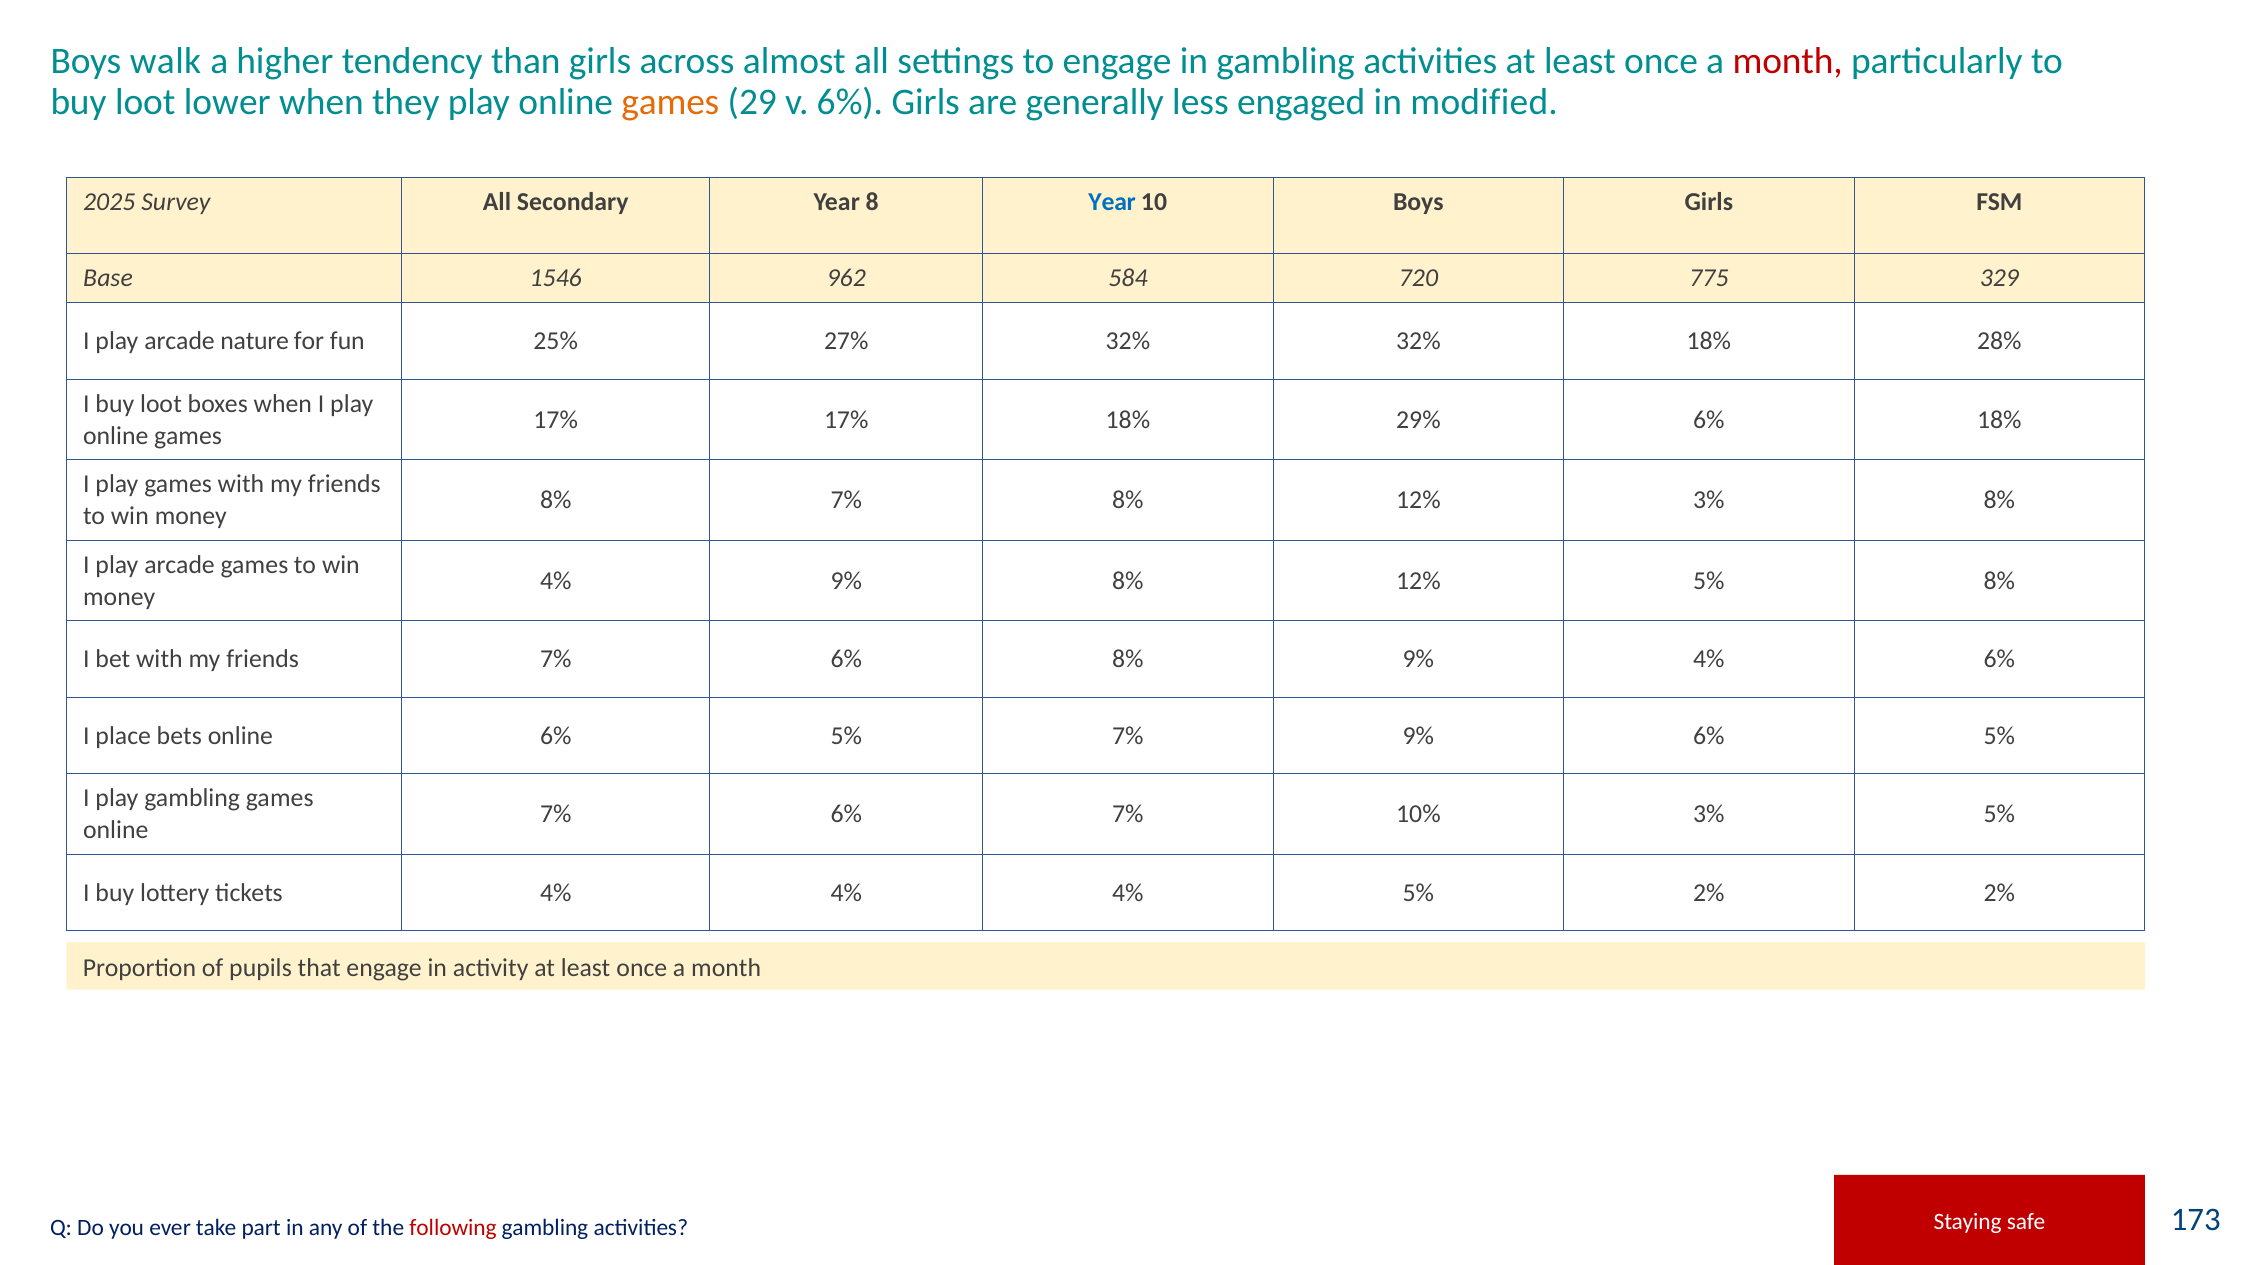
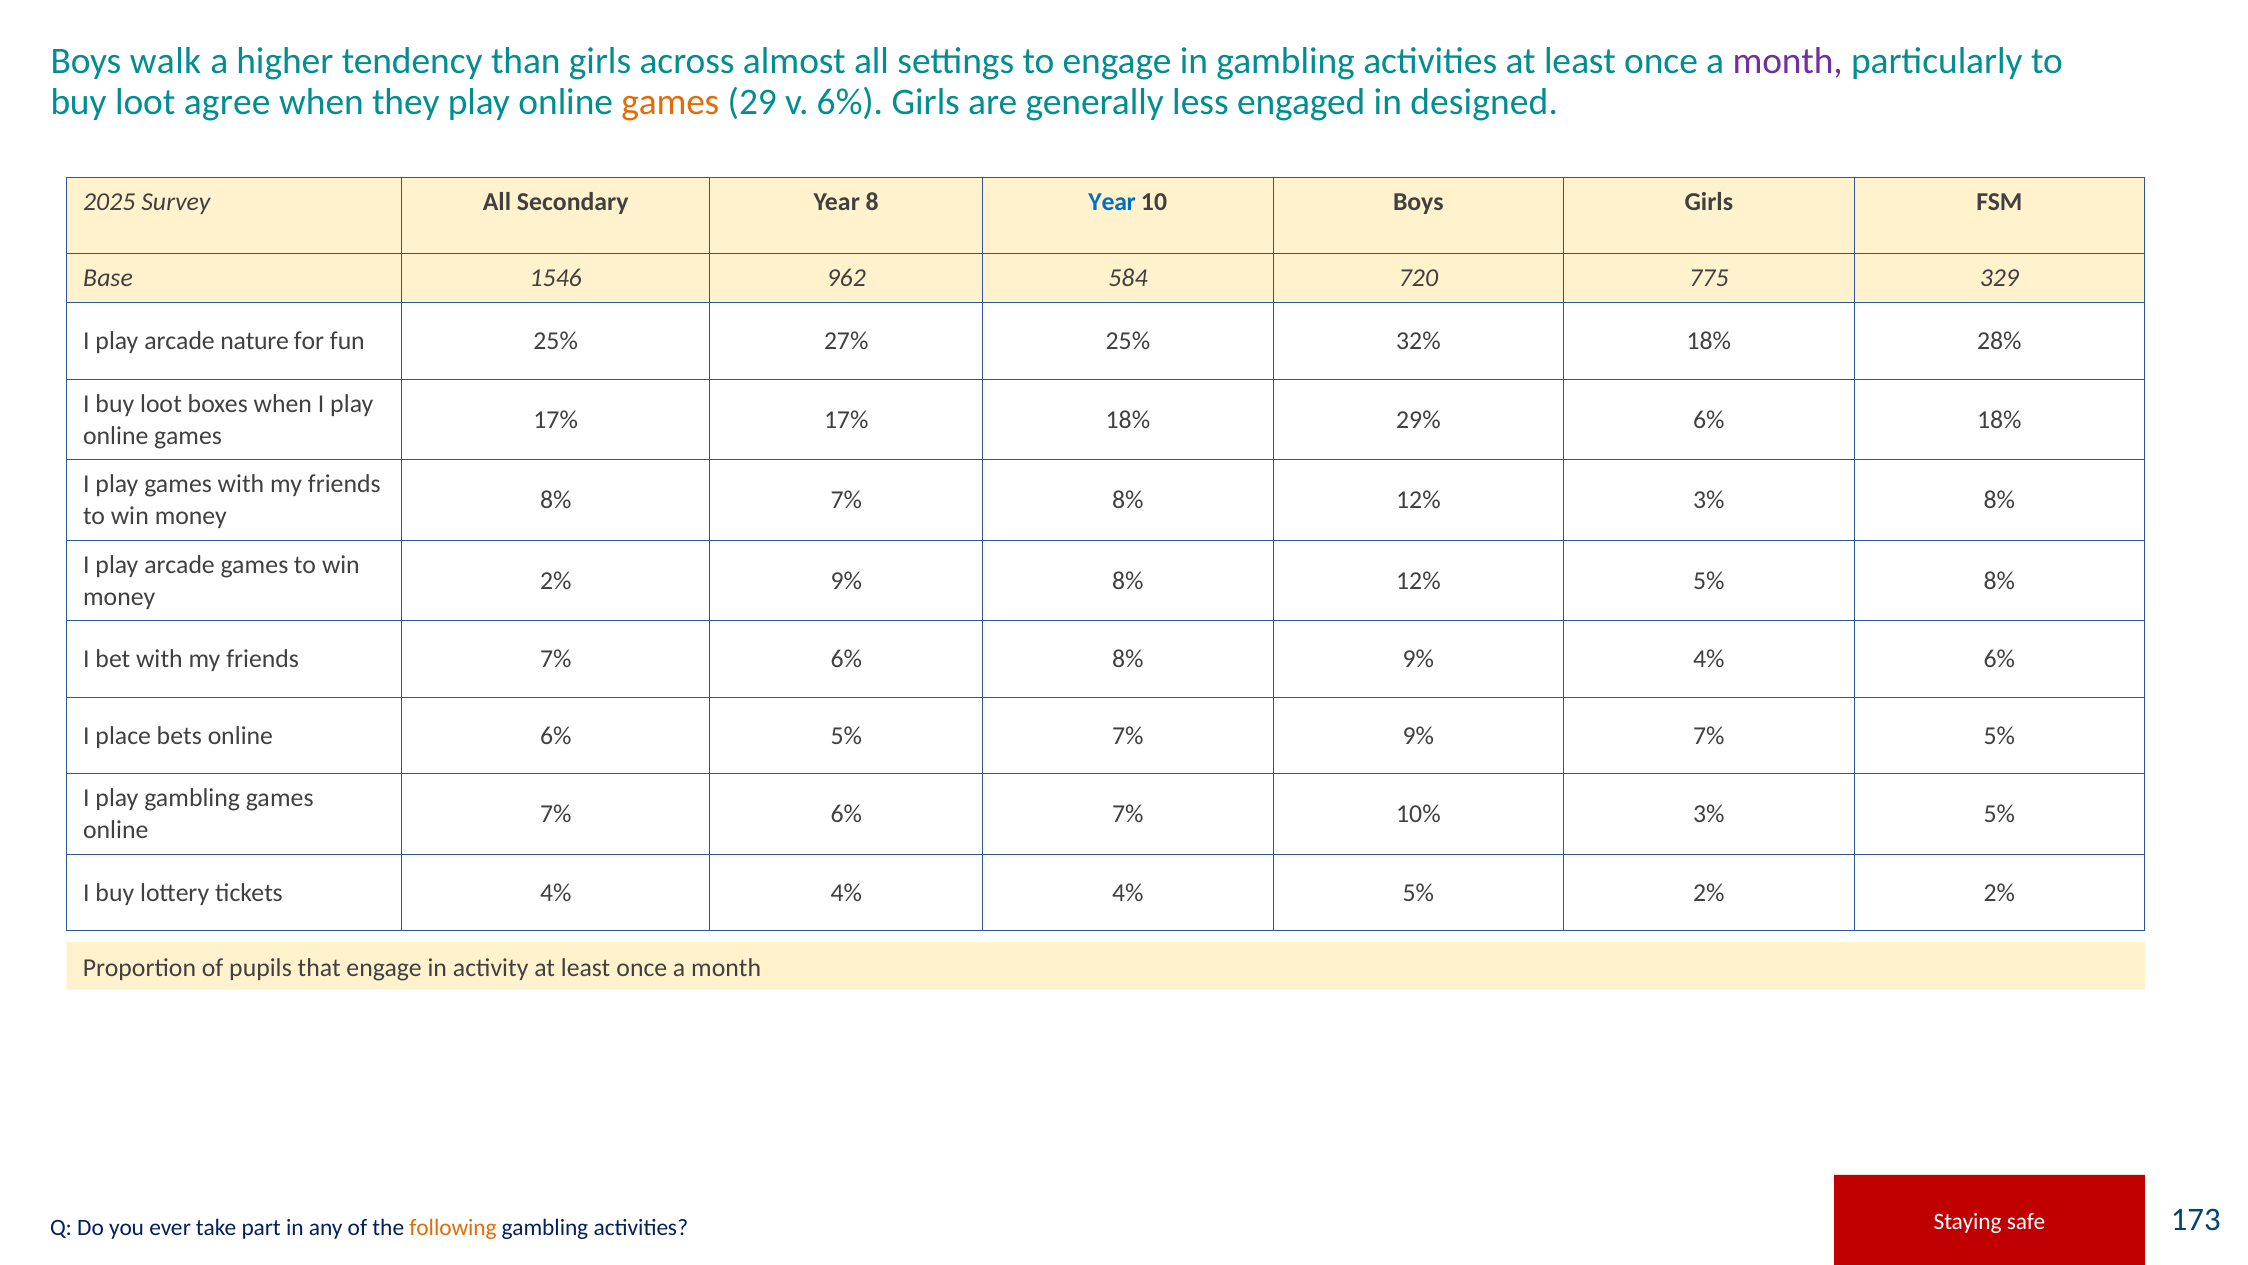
month at (1788, 62) colour: red -> purple
lower: lower -> agree
modified: modified -> designed
27% 32%: 32% -> 25%
4% at (556, 581): 4% -> 2%
9% 6%: 6% -> 7%
following colour: red -> orange
